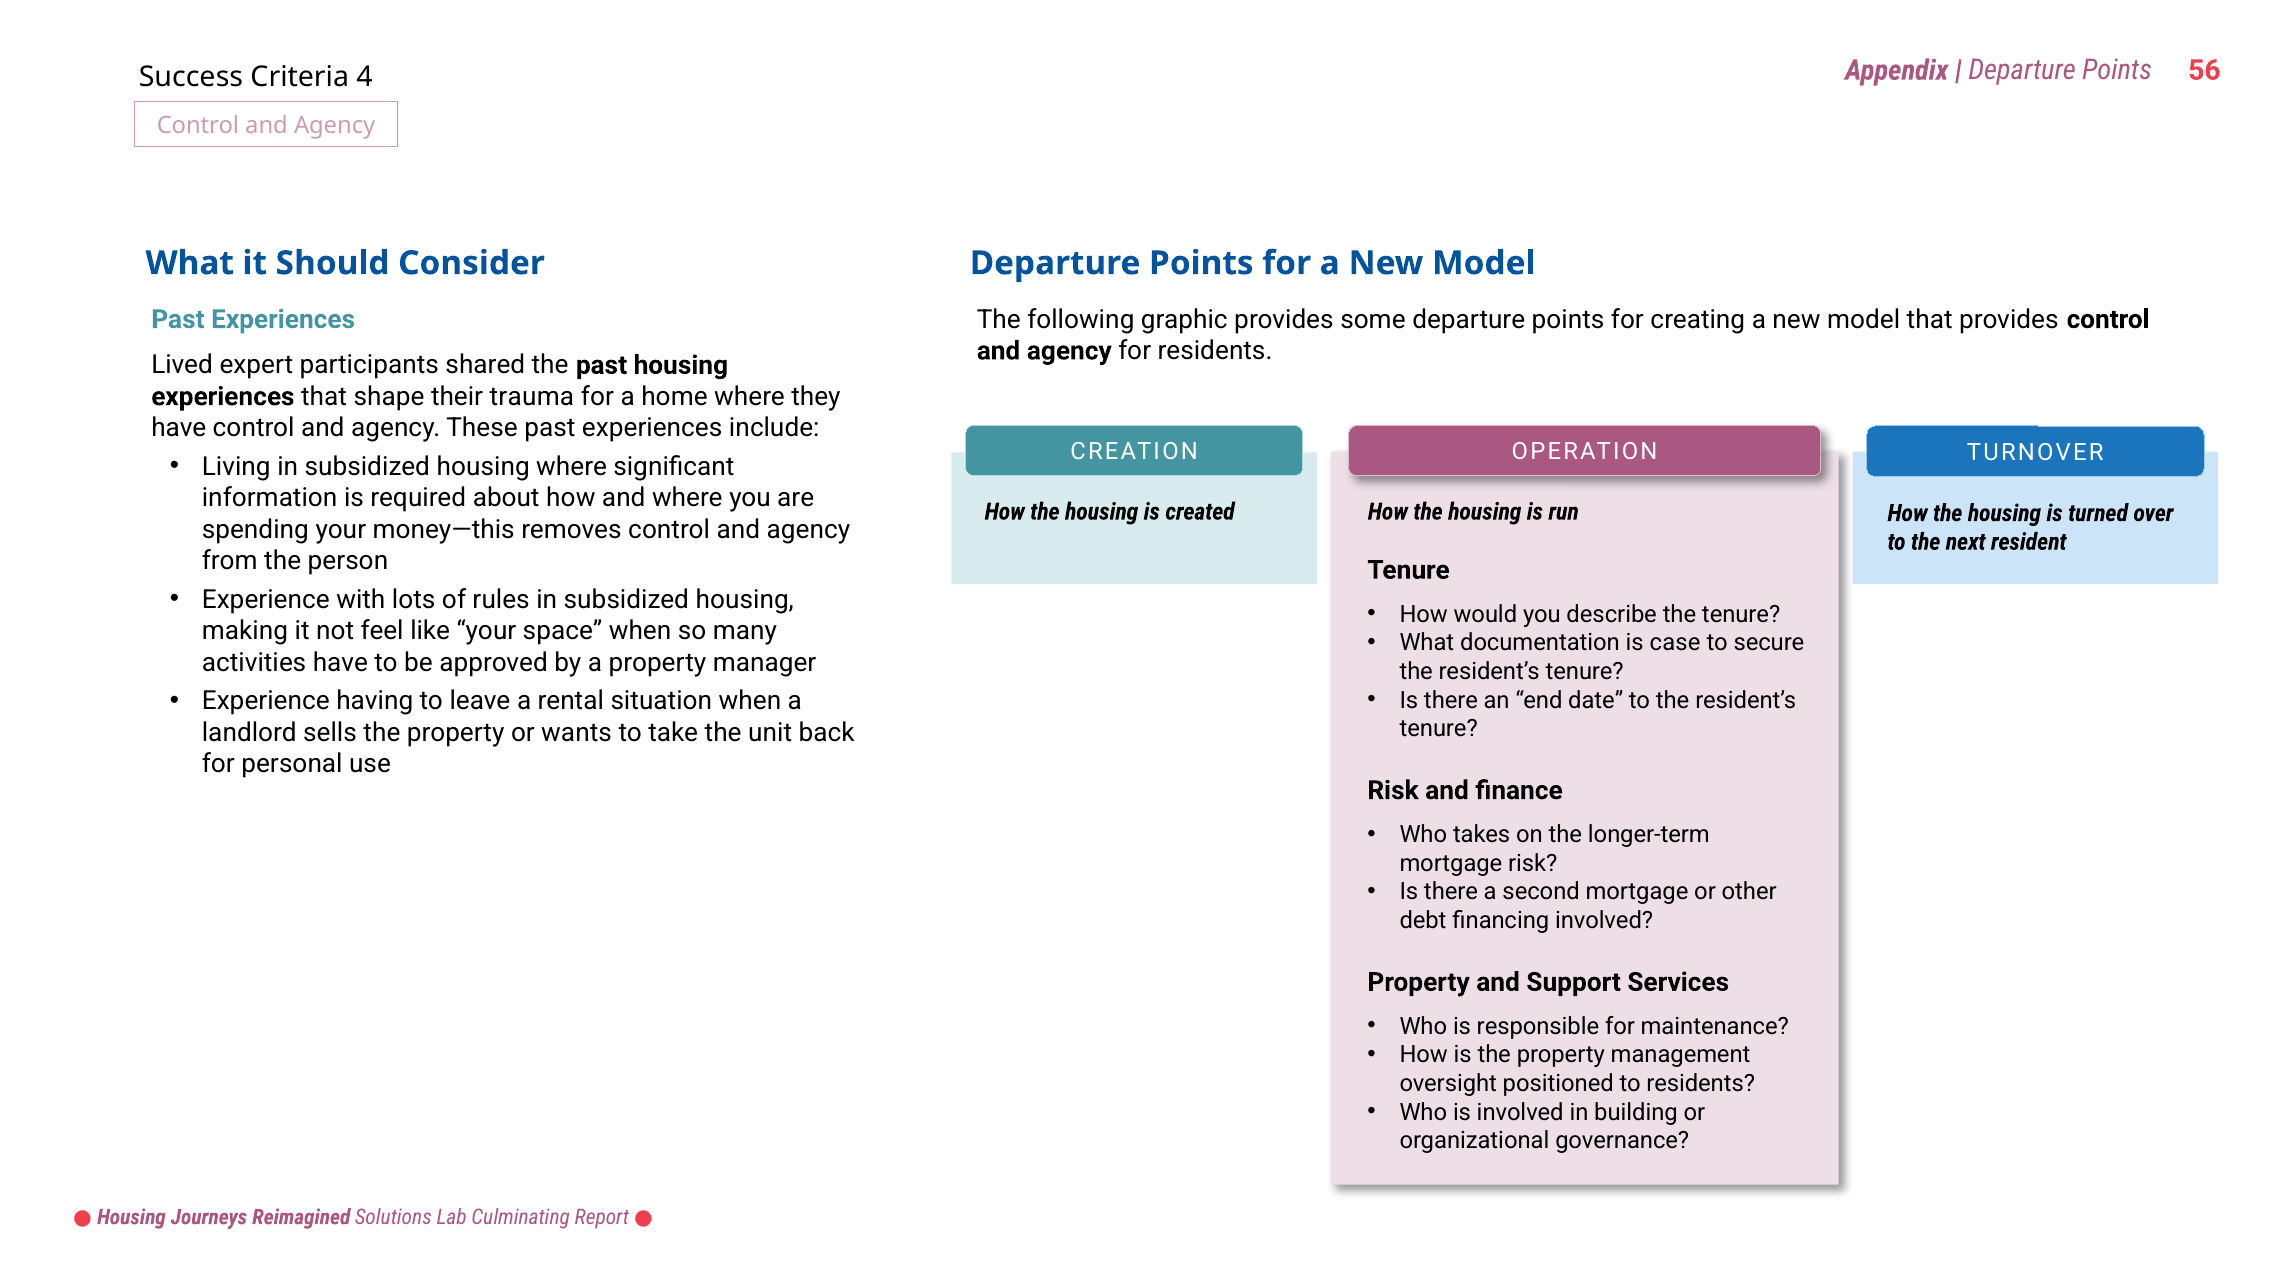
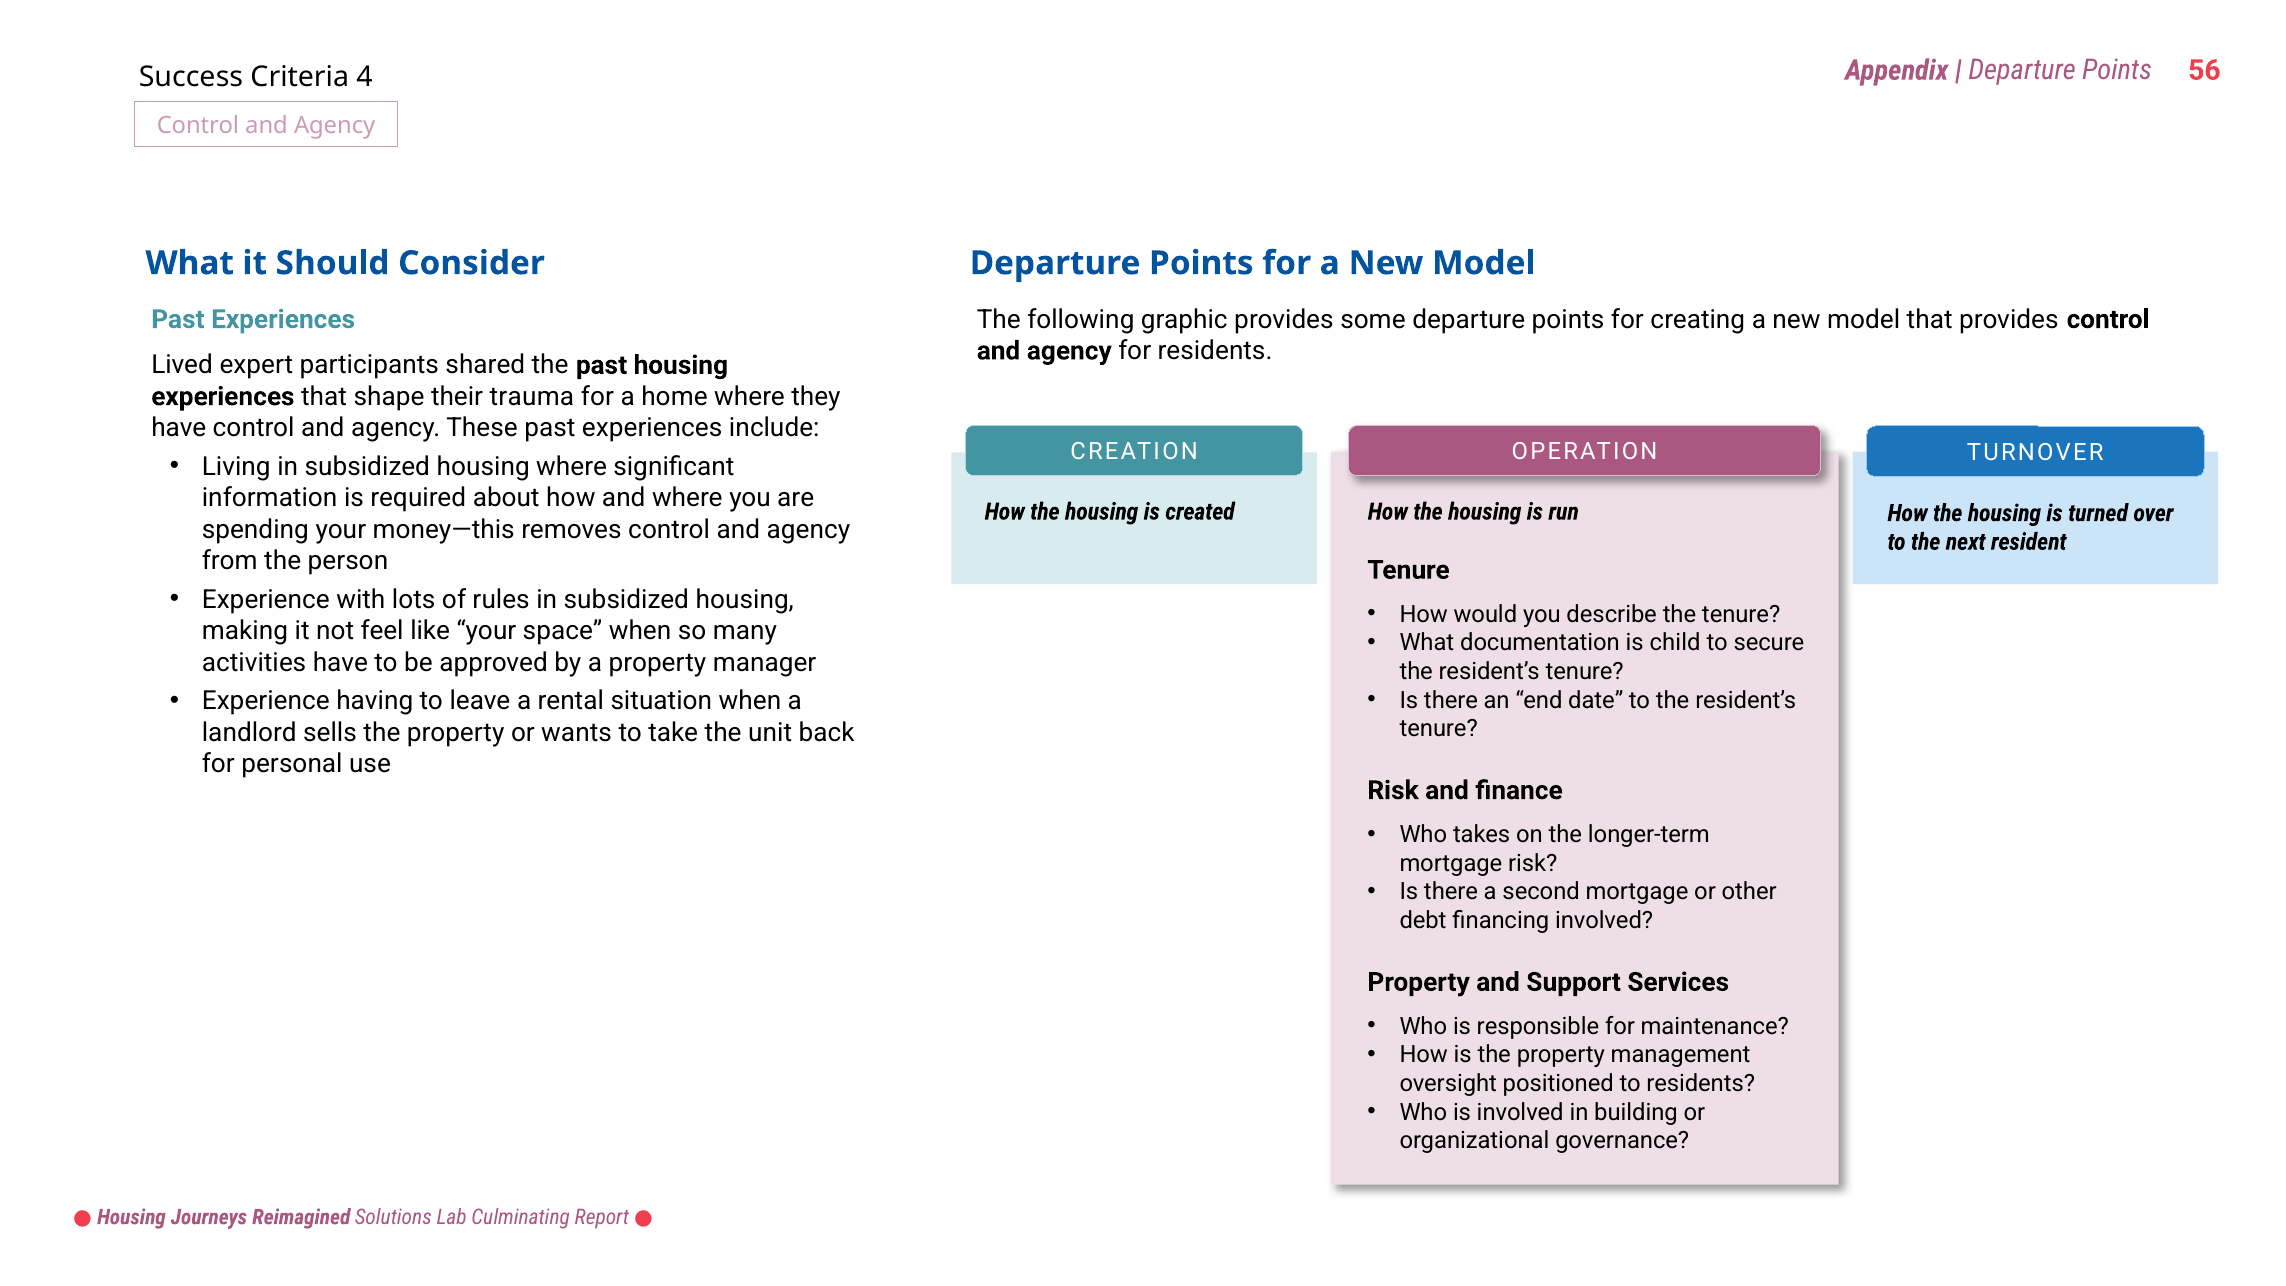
case: case -> child
